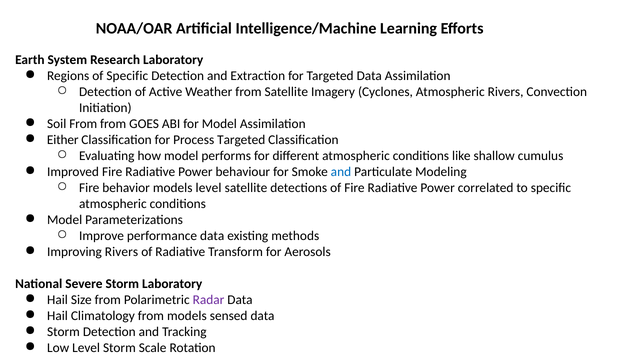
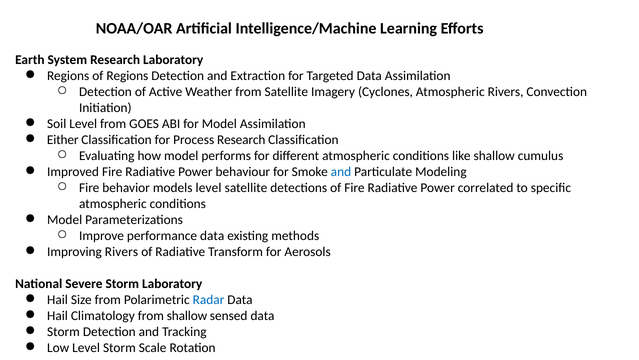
of Specific: Specific -> Regions
Soil From: From -> Level
Process Targeted: Targeted -> Research
Radar colour: purple -> blue
from models: models -> shallow
